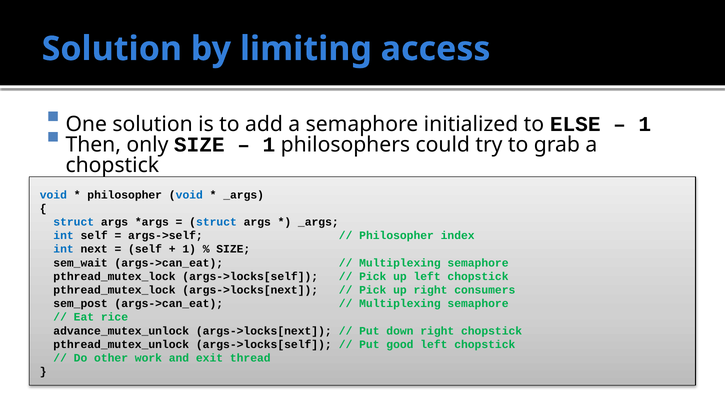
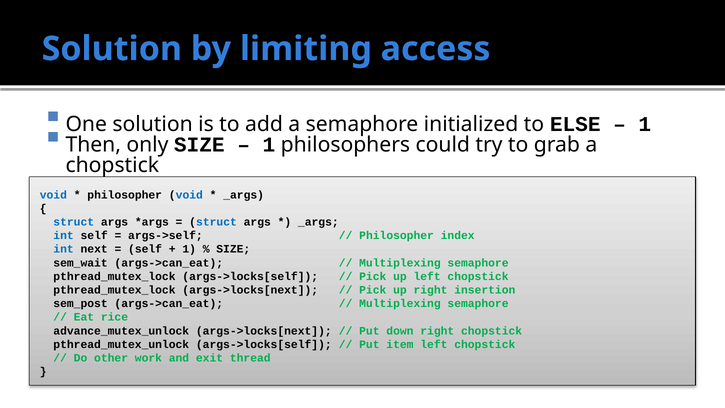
consumers: consumers -> insertion
good: good -> item
